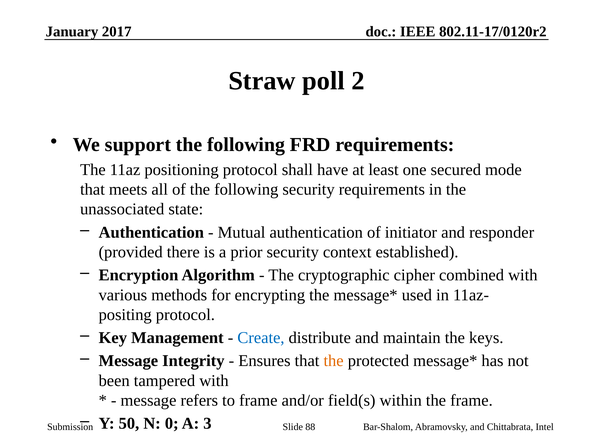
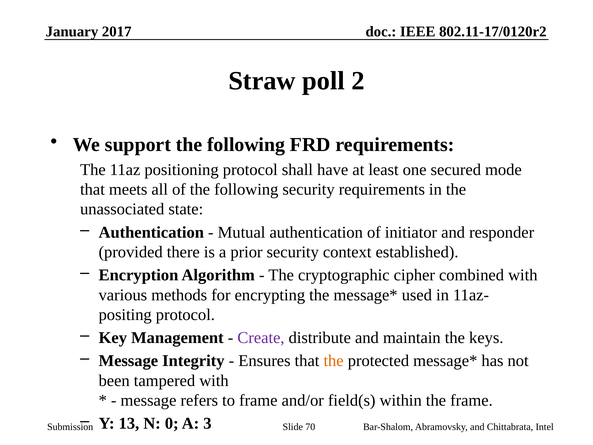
Create colour: blue -> purple
50: 50 -> 13
88: 88 -> 70
